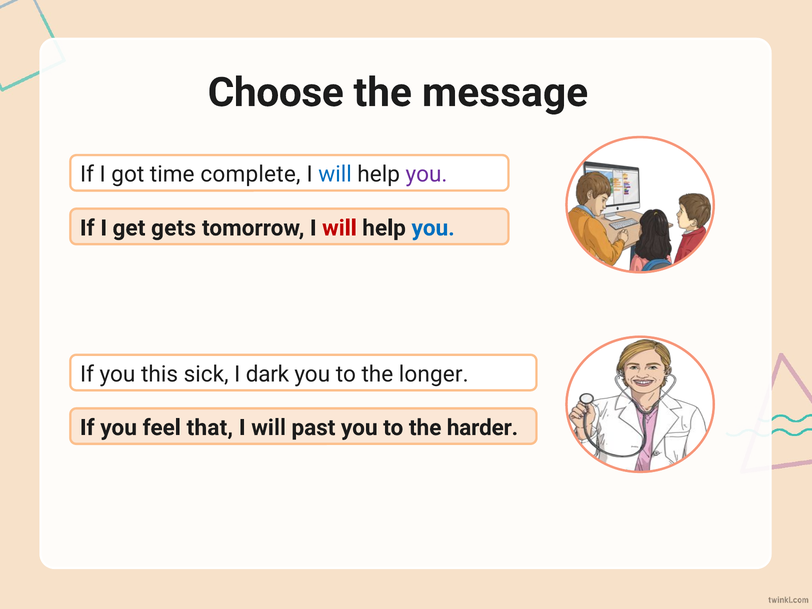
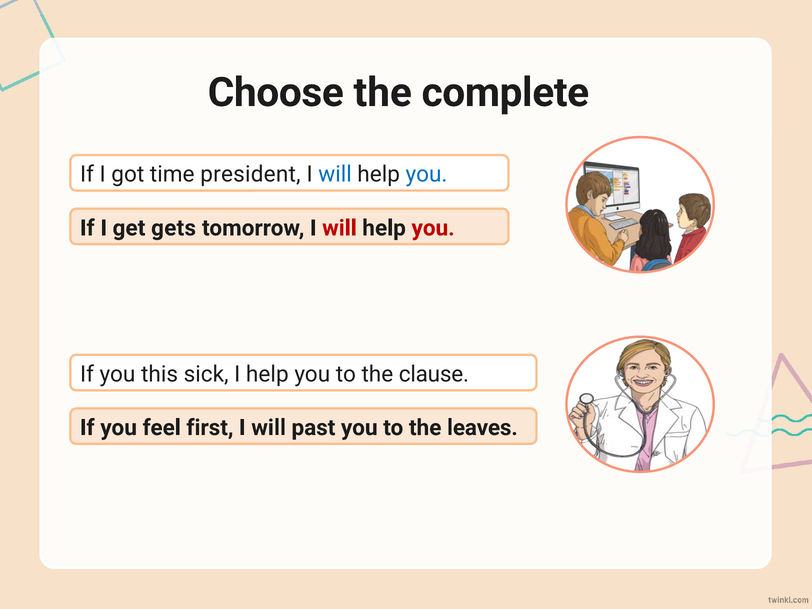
message: message -> complete
complete: complete -> president
you at (426, 174) colour: purple -> blue
you at (433, 228) colour: blue -> red
I dark: dark -> help
longer: longer -> clause
that: that -> first
harder: harder -> leaves
